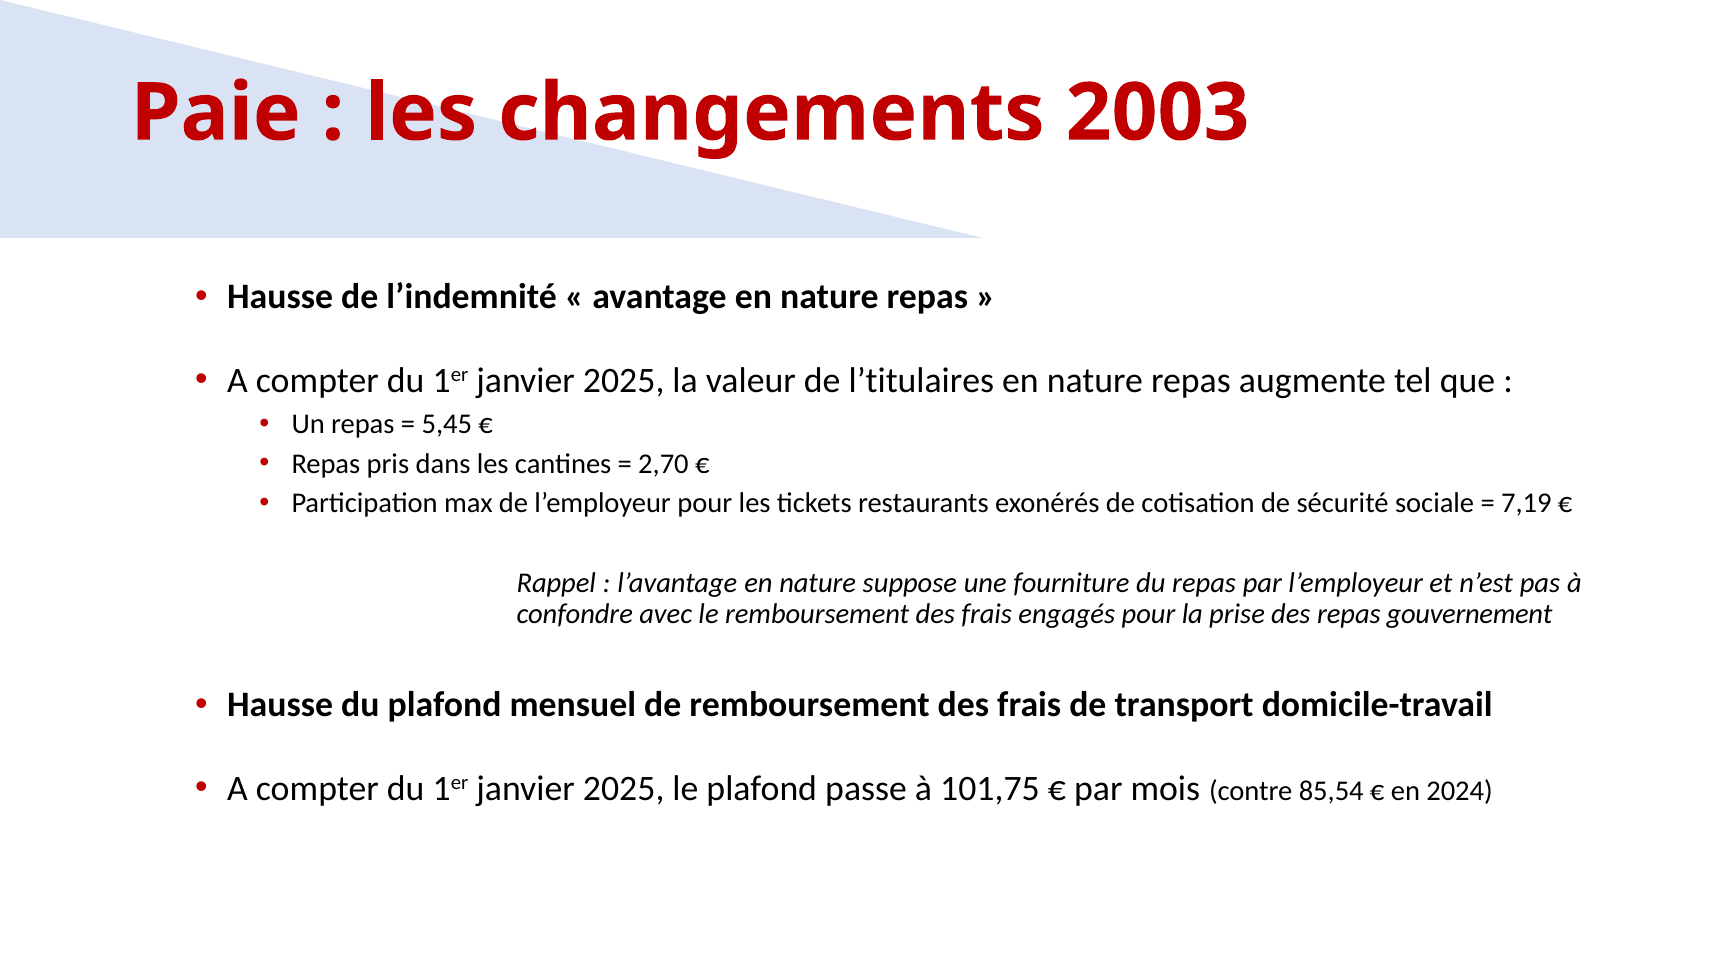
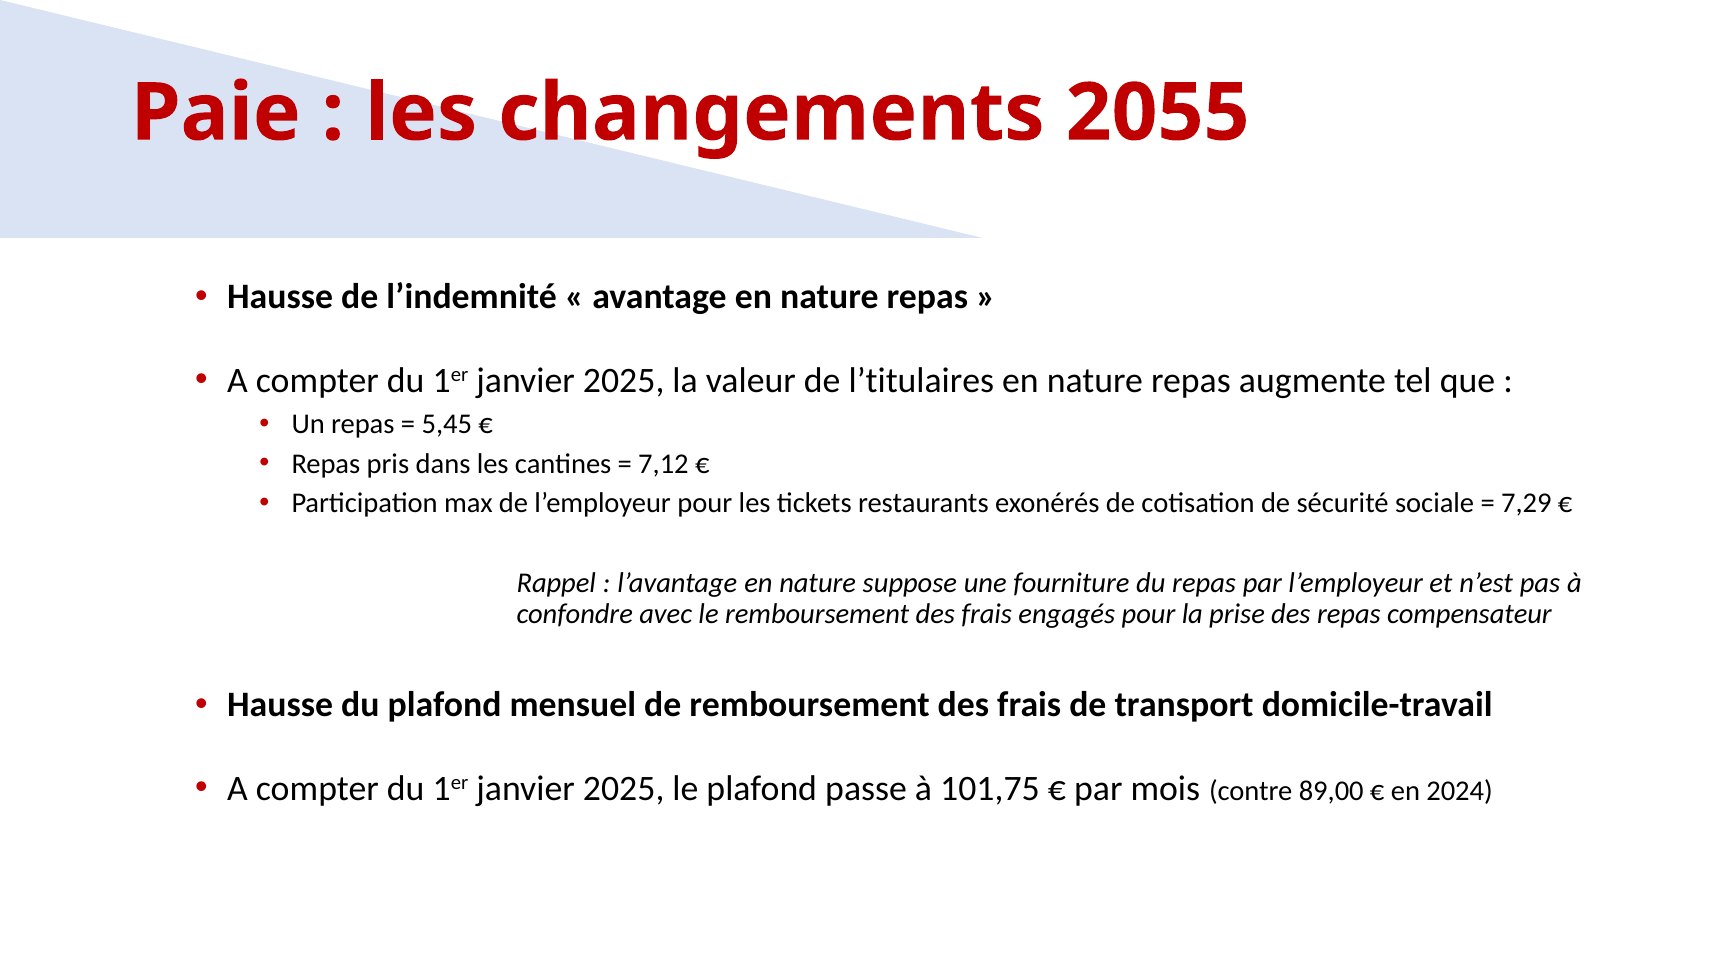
2003: 2003 -> 2055
2,70: 2,70 -> 7,12
7,19: 7,19 -> 7,29
gouvernement: gouvernement -> compensateur
85,54: 85,54 -> 89,00
